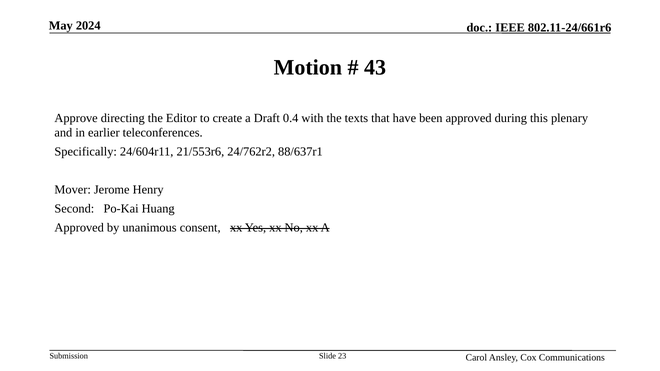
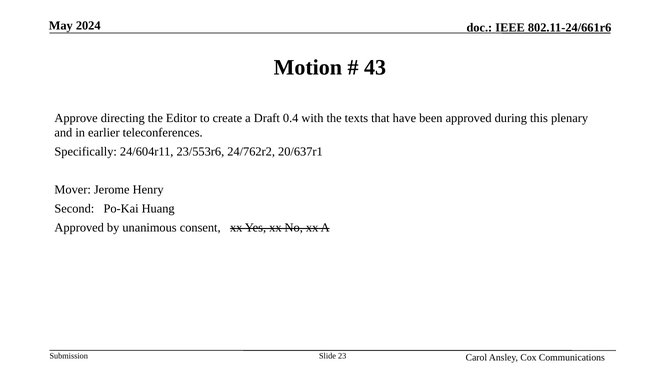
21/553r6: 21/553r6 -> 23/553r6
88/637r1: 88/637r1 -> 20/637r1
